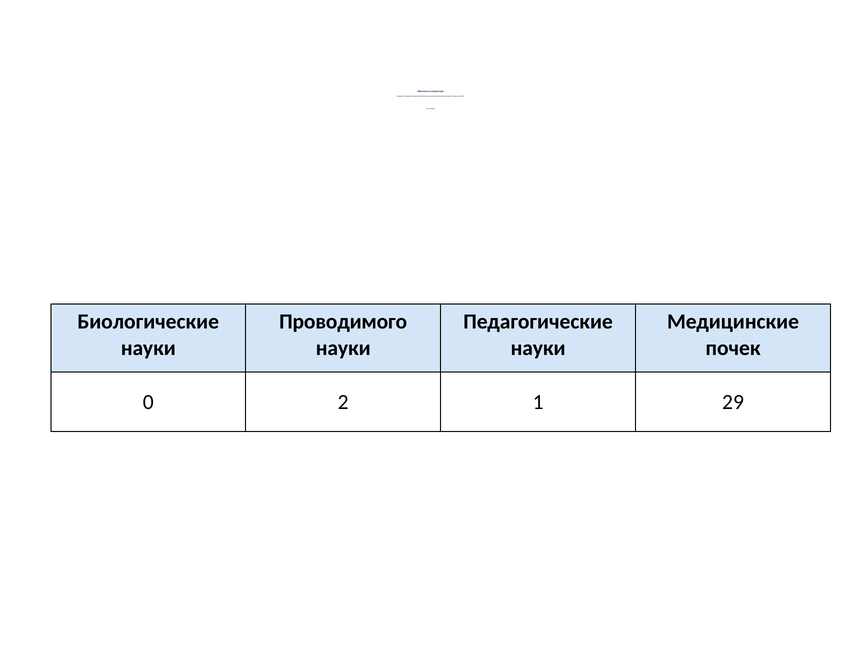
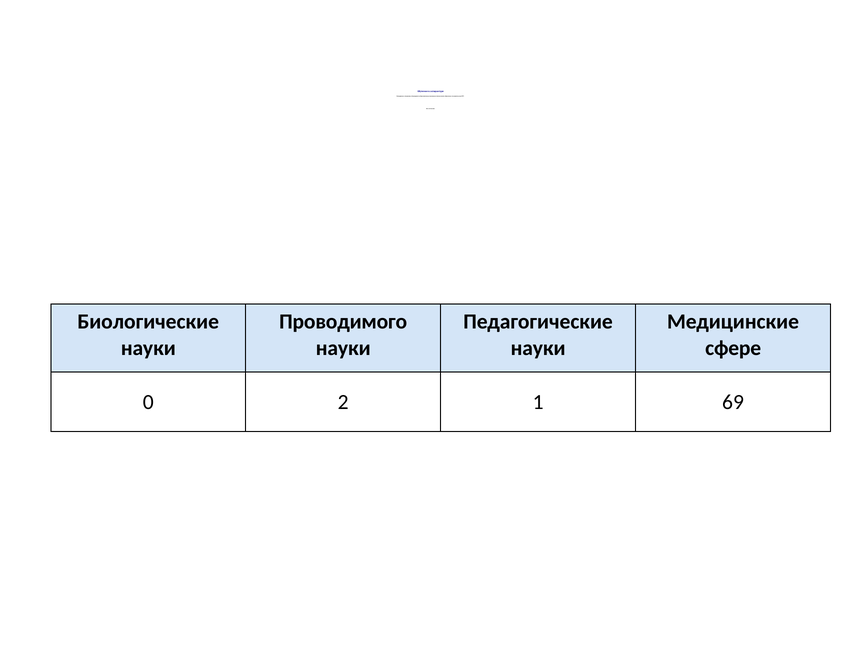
почек: почек -> сфере
29: 29 -> 69
